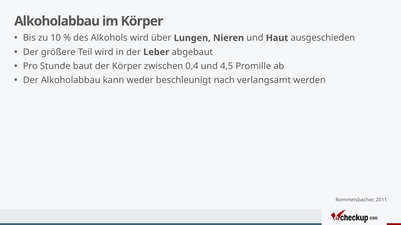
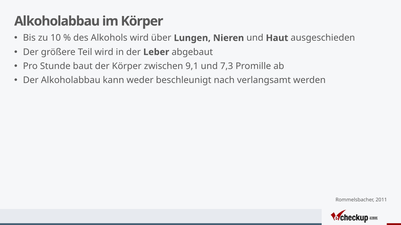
0,4: 0,4 -> 9,1
4,5: 4,5 -> 7,3
